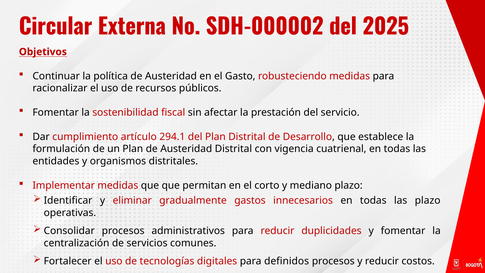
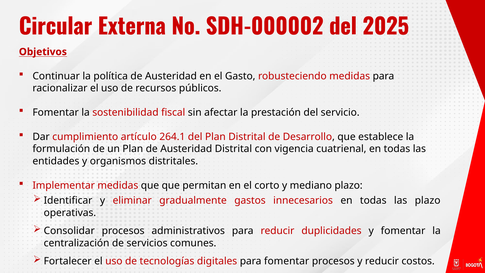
294.1: 294.1 -> 264.1
para definidos: definidos -> fomentar
